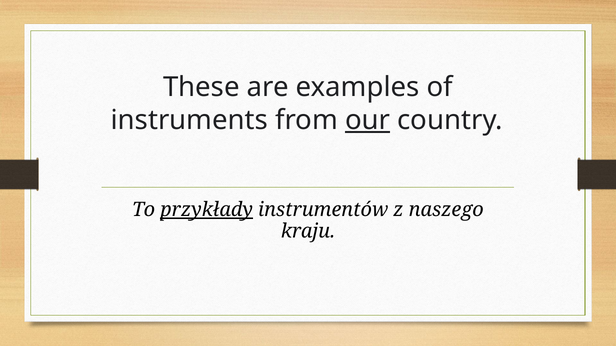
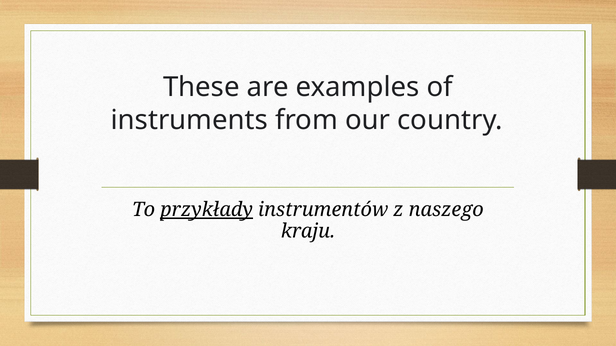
our underline: present -> none
